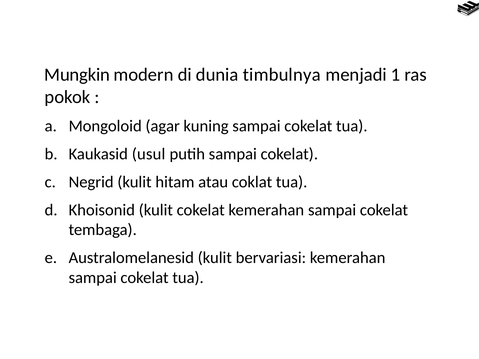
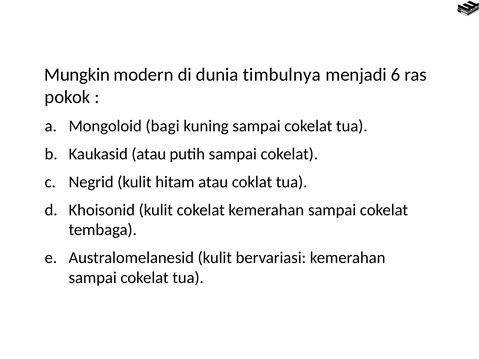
1: 1 -> 6
agar: agar -> bagi
Kaukasid usul: usul -> atau
